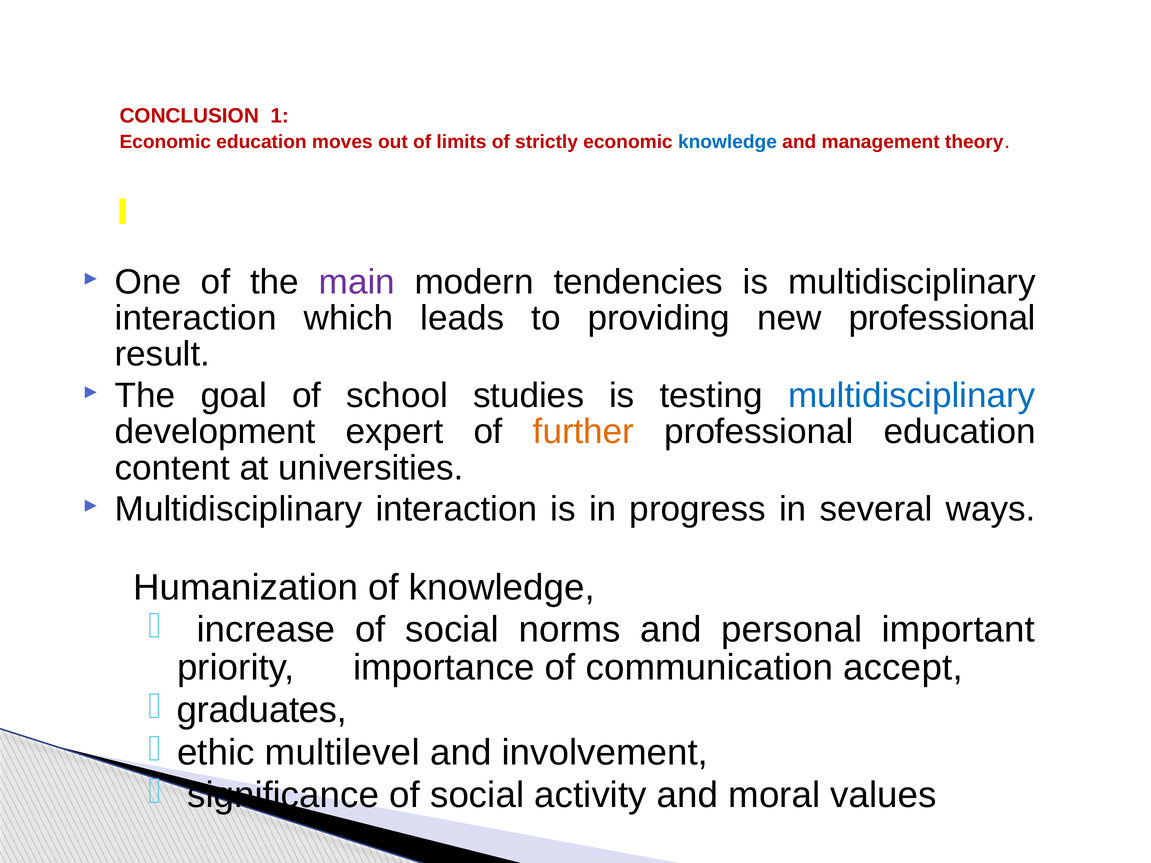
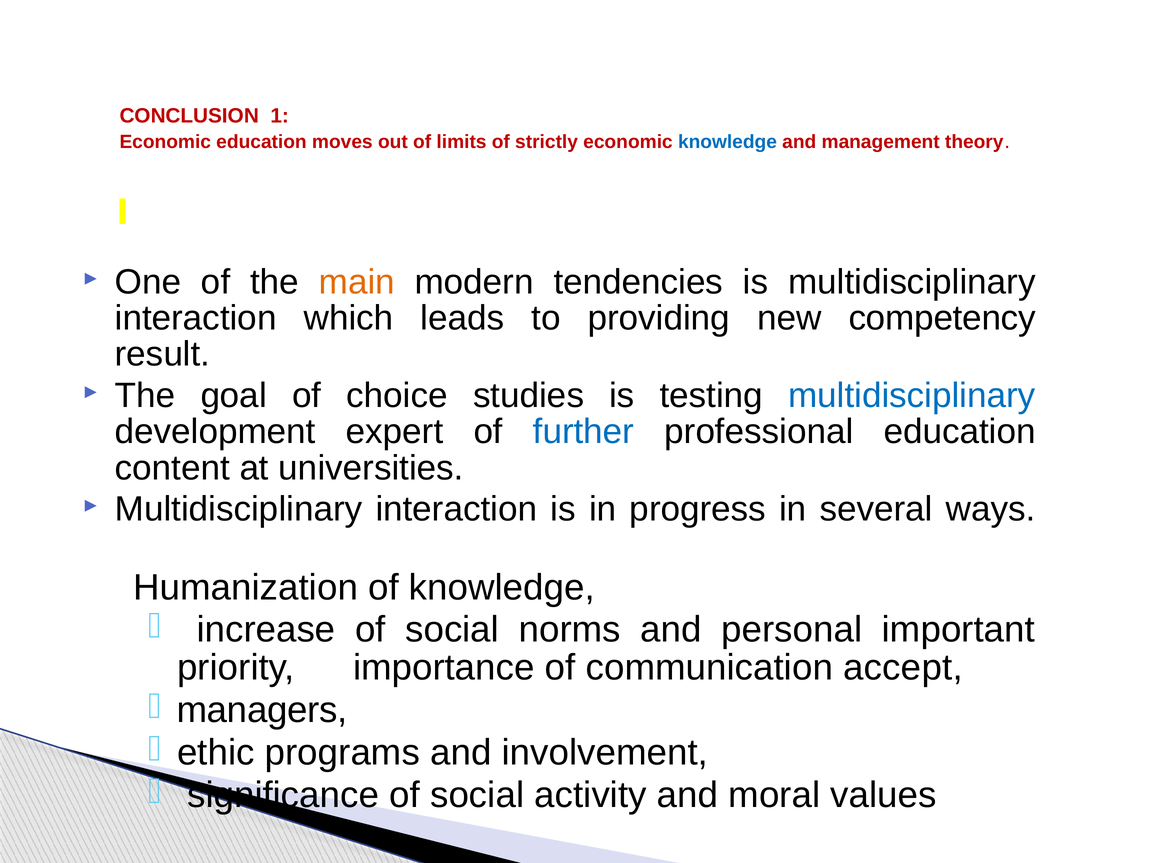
main colour: purple -> orange
new professional: professional -> competency
school: school -> choice
further colour: orange -> blue
graduates: graduates -> managers
multilevel: multilevel -> programs
